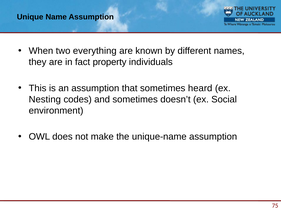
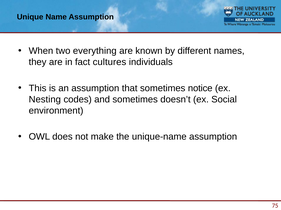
property: property -> cultures
heard: heard -> notice
